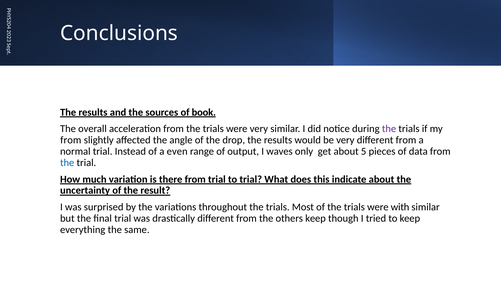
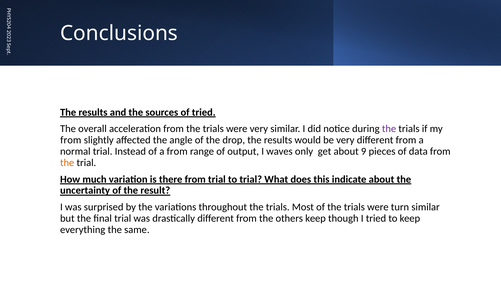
of book: book -> tried
a even: even -> from
about 5: 5 -> 9
the at (67, 163) colour: blue -> orange
with: with -> turn
